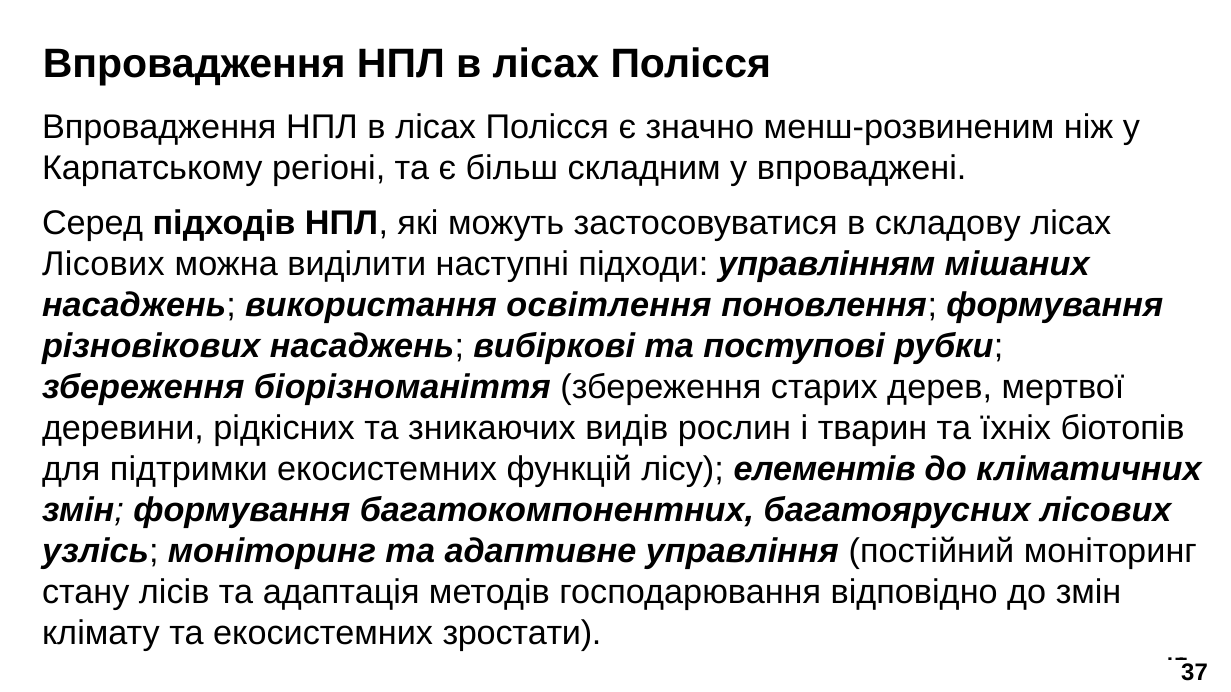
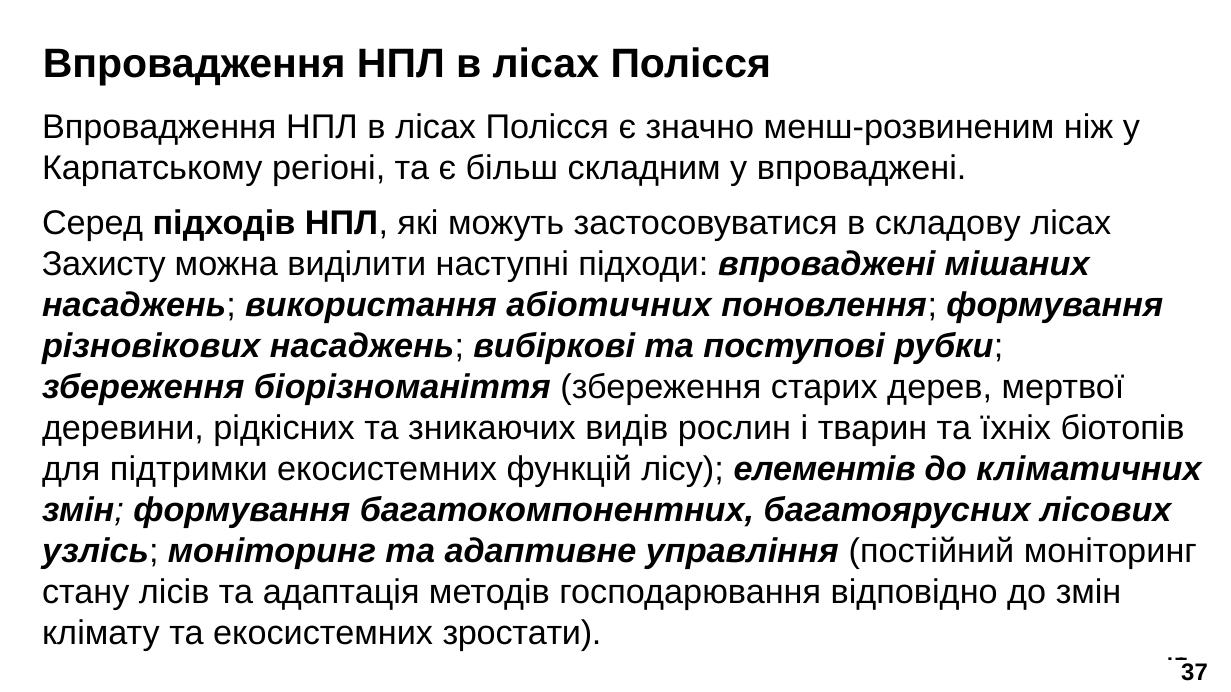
Лісових at (103, 264): Лісових -> Захисту
підходи управлінням: управлінням -> впроваджені
освітлення: освітлення -> абіотичних
